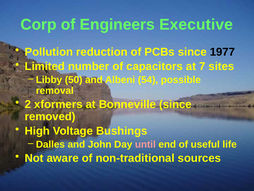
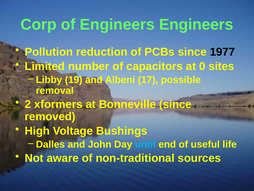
Engineers Executive: Executive -> Engineers
7: 7 -> 0
50: 50 -> 19
54: 54 -> 17
until colour: pink -> light blue
